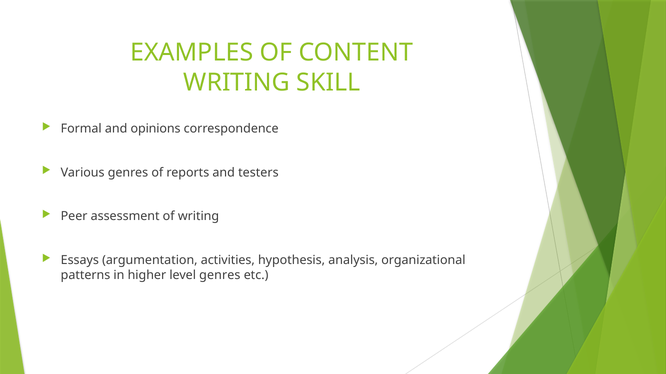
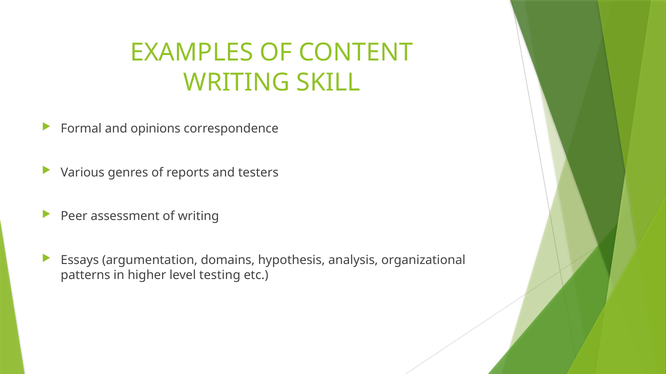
activities: activities -> domains
level genres: genres -> testing
